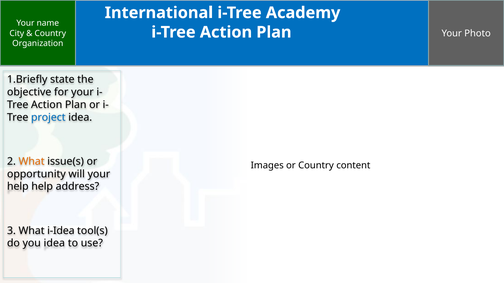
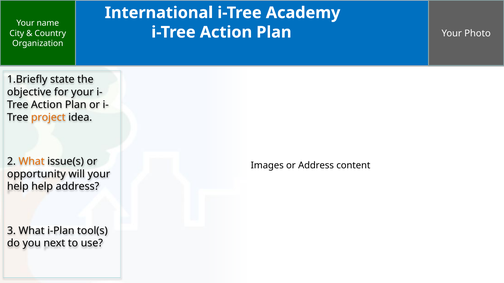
project colour: blue -> orange
or Country: Country -> Address
i-Idea: i-Idea -> i-Plan
you idea: idea -> next
